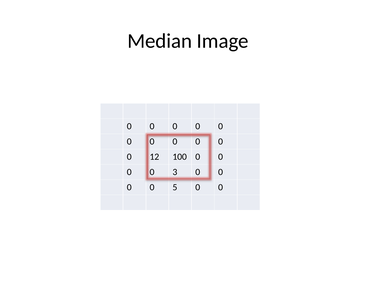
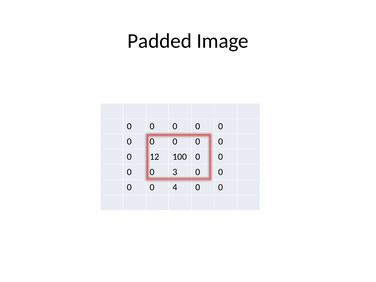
Median: Median -> Padded
5: 5 -> 4
